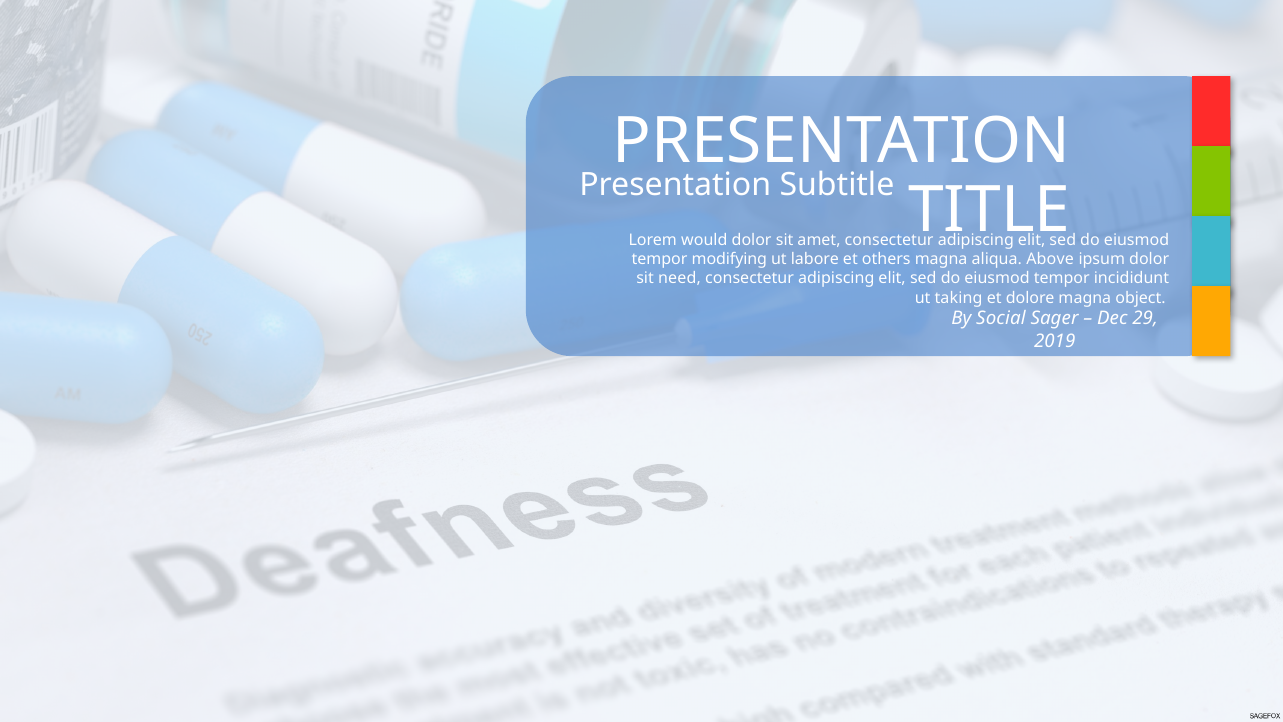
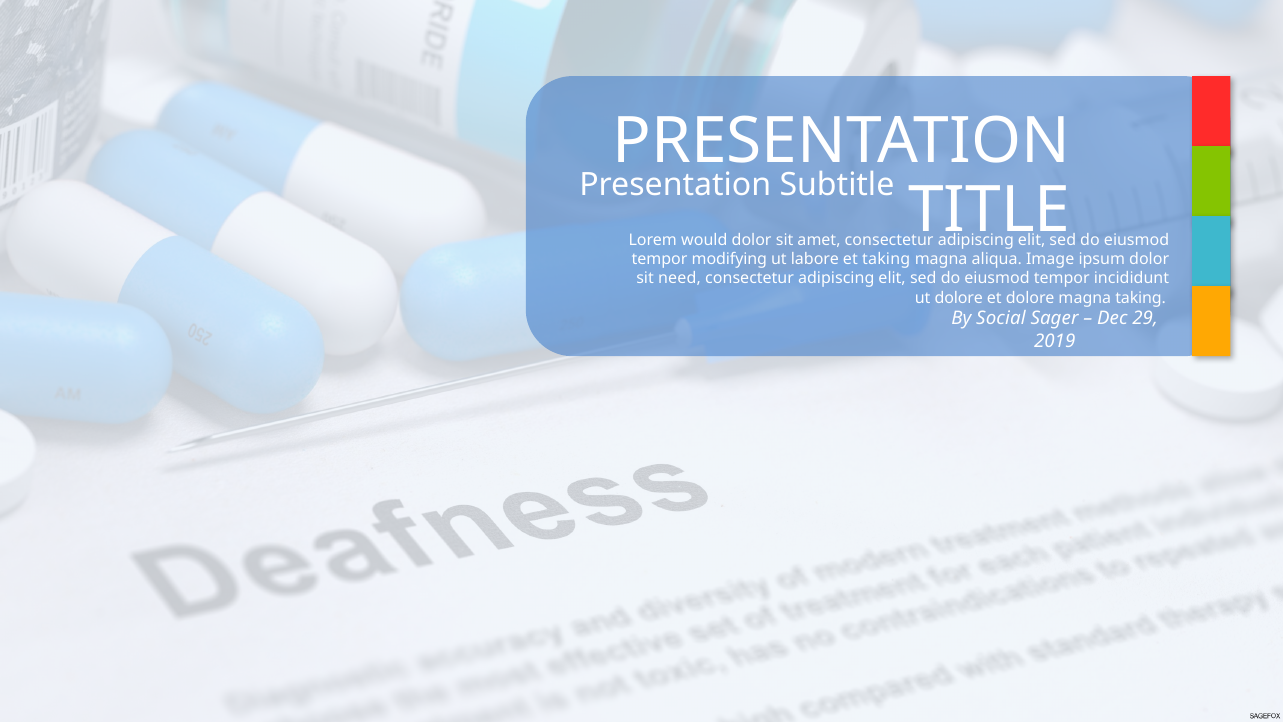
et others: others -> taking
Above: Above -> Image
ut taking: taking -> dolore
magna object: object -> taking
